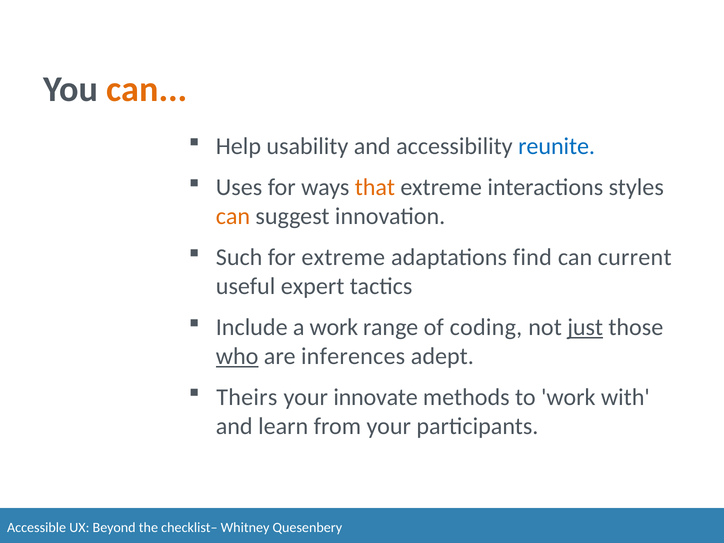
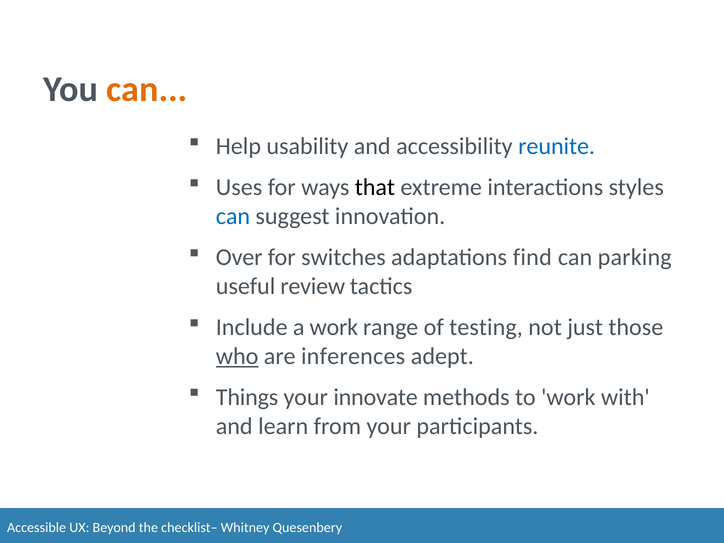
that colour: orange -> black
can at (233, 216) colour: orange -> blue
Such: Such -> Over
for extreme: extreme -> switches
current: current -> parking
expert: expert -> review
coding: coding -> testing
just underline: present -> none
Theirs: Theirs -> Things
